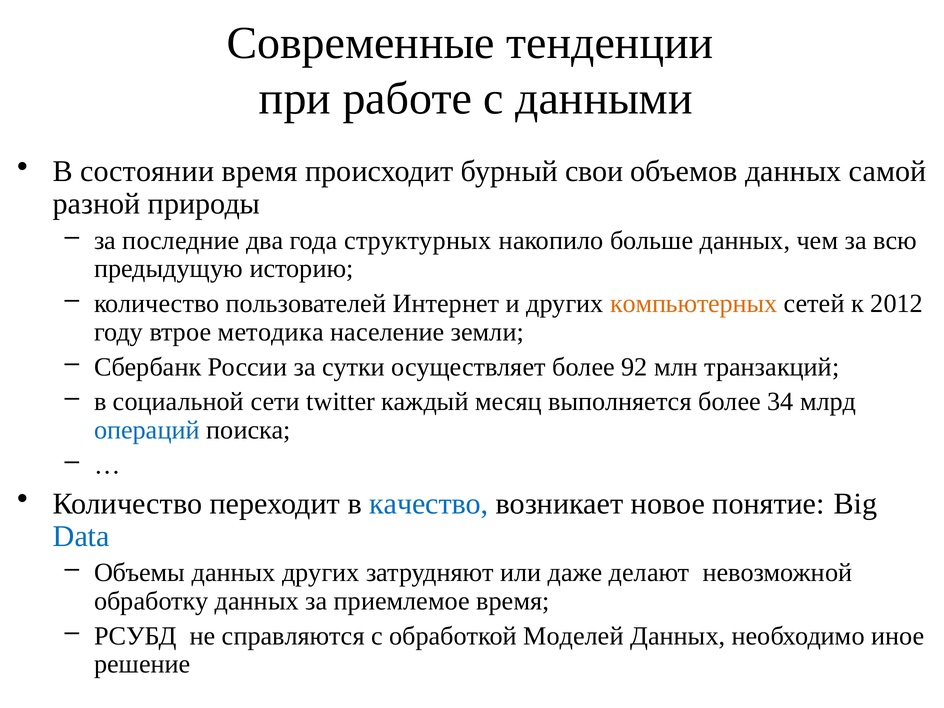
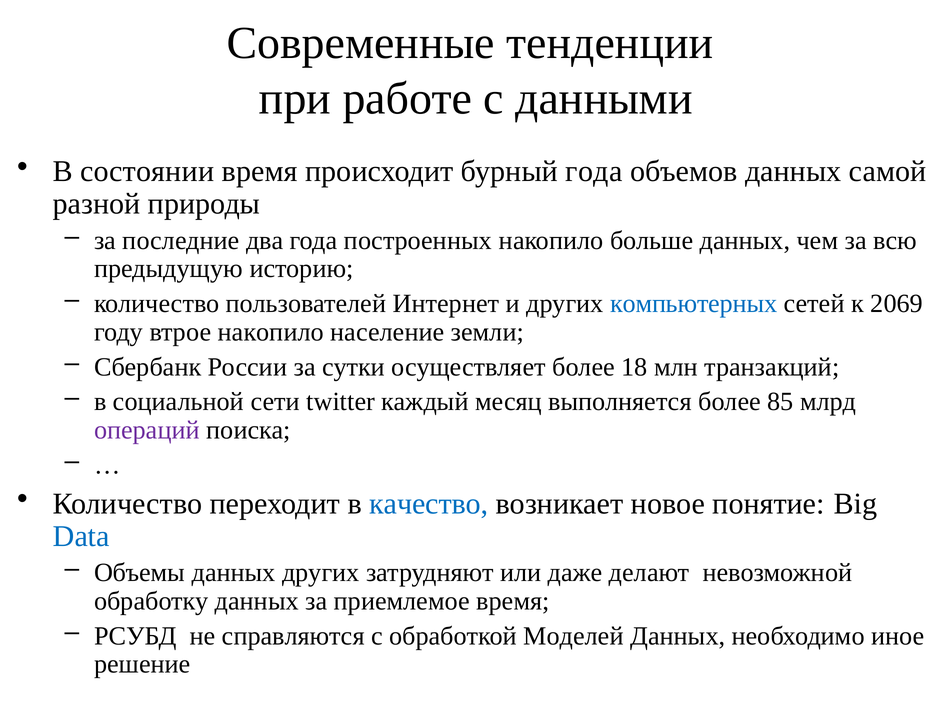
бурный свои: свои -> года
структурных: структурных -> построенных
компьютерных colour: orange -> blue
2012: 2012 -> 2069
втрое методика: методика -> накопило
92: 92 -> 18
34: 34 -> 85
операций colour: blue -> purple
